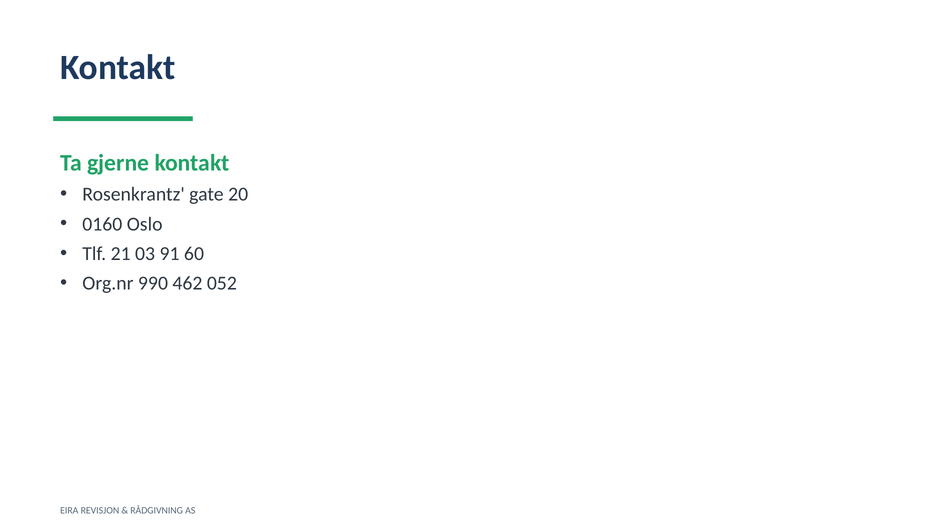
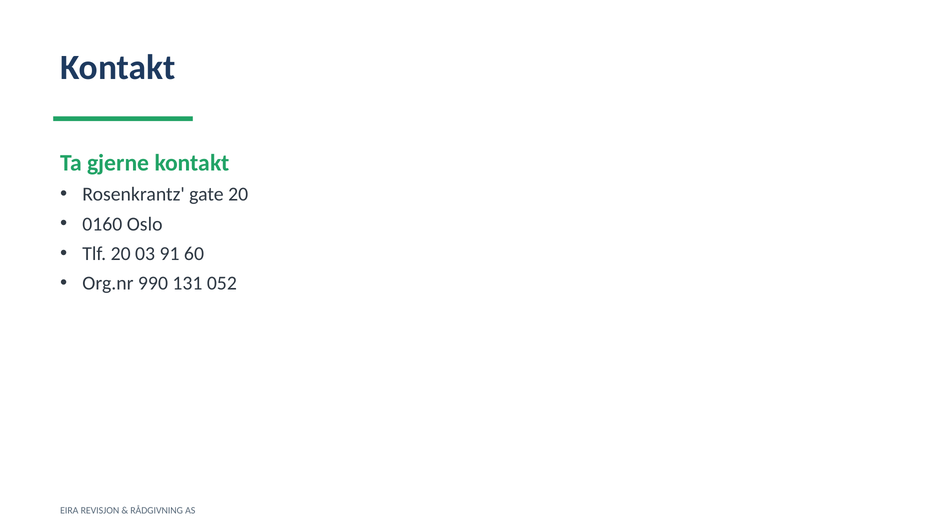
Tlf 21: 21 -> 20
462: 462 -> 131
